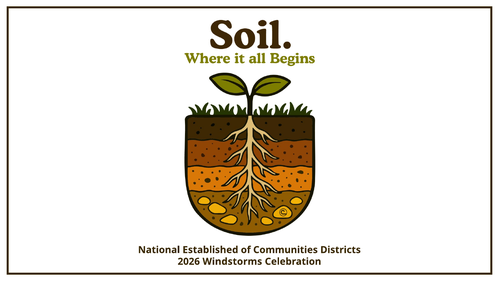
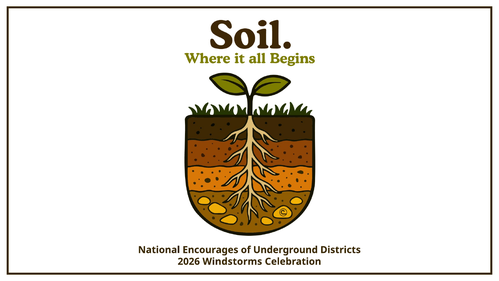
Established: Established -> Encourages
Communities: Communities -> Underground
